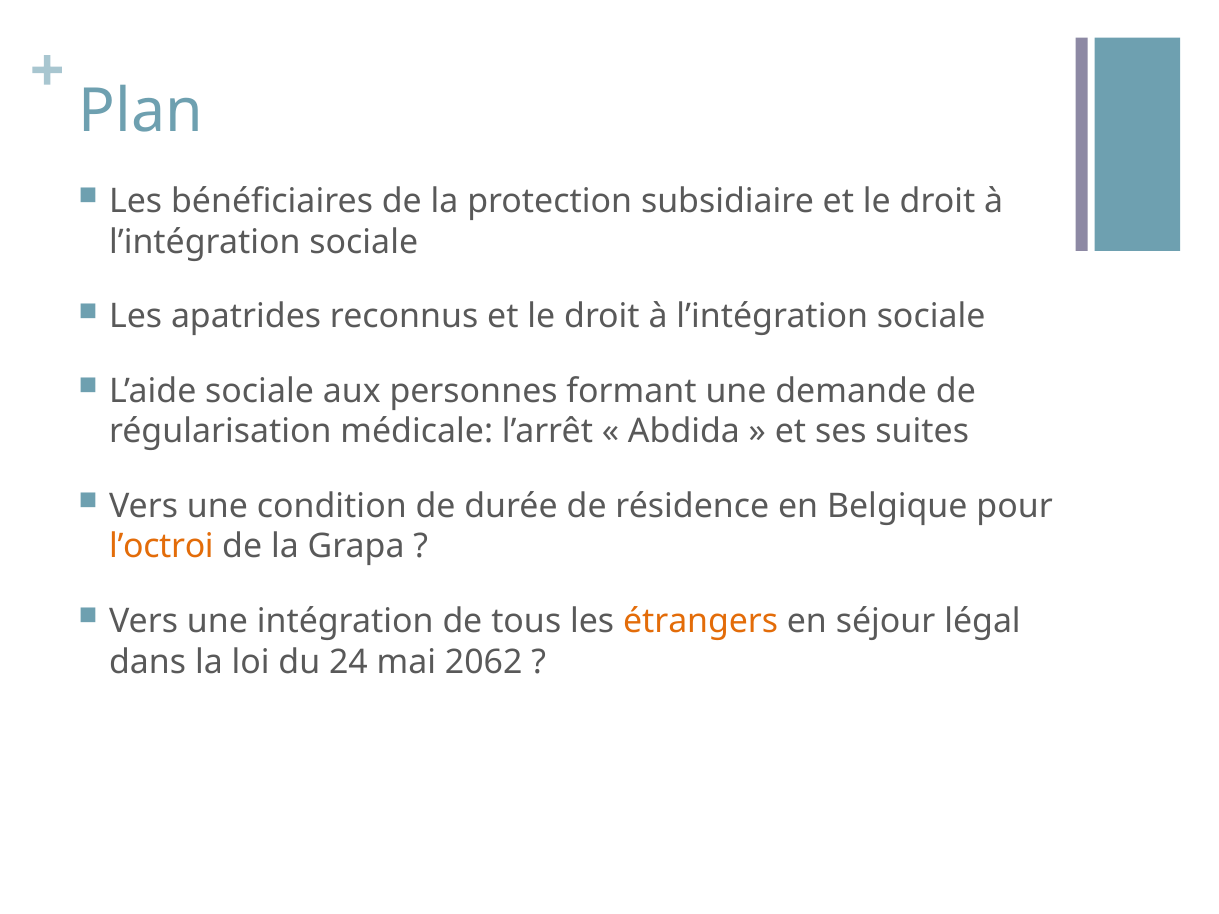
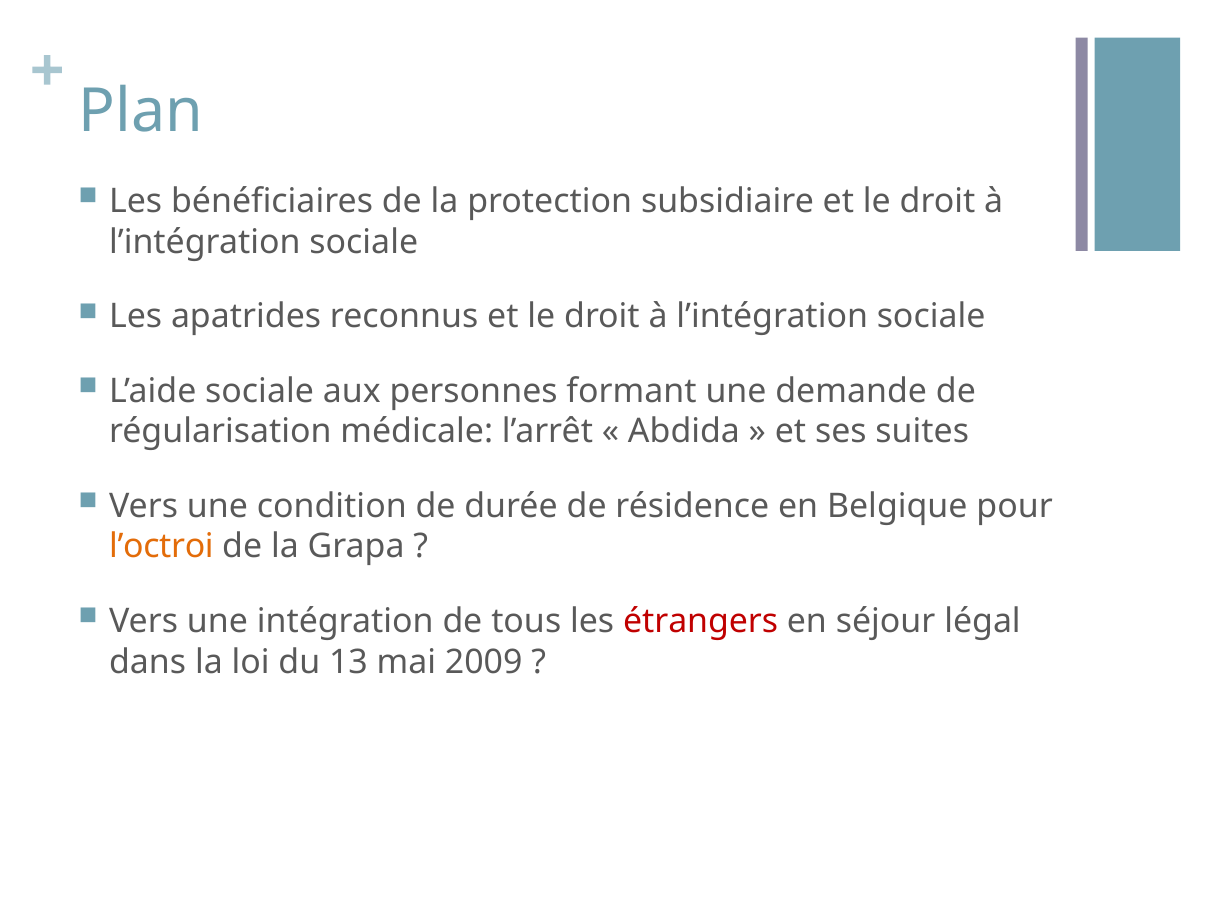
étrangers colour: orange -> red
24: 24 -> 13
2062: 2062 -> 2009
